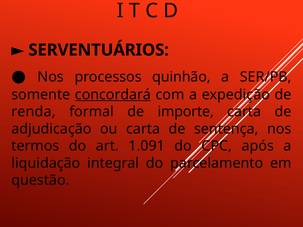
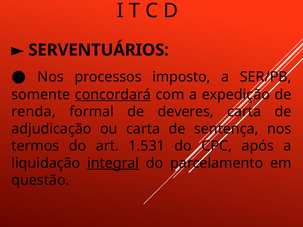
quinhão: quinhão -> imposto
importe: importe -> deveres
1.091: 1.091 -> 1.531
integral underline: none -> present
